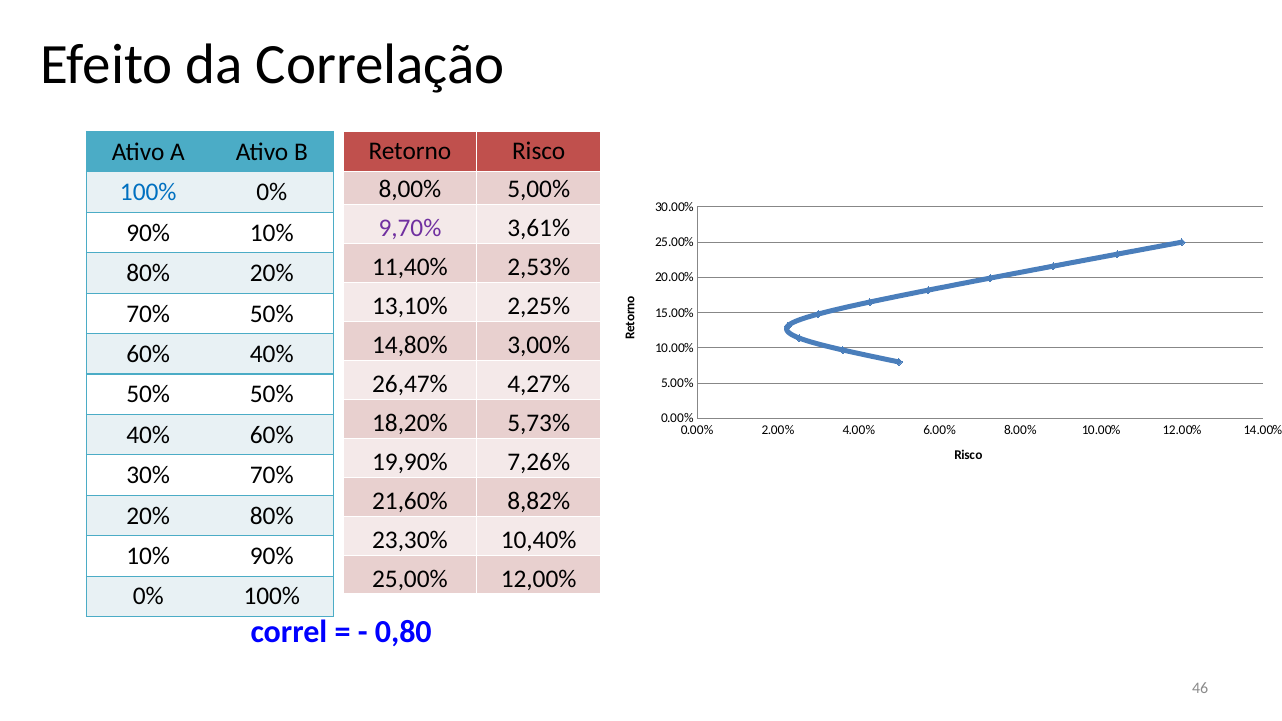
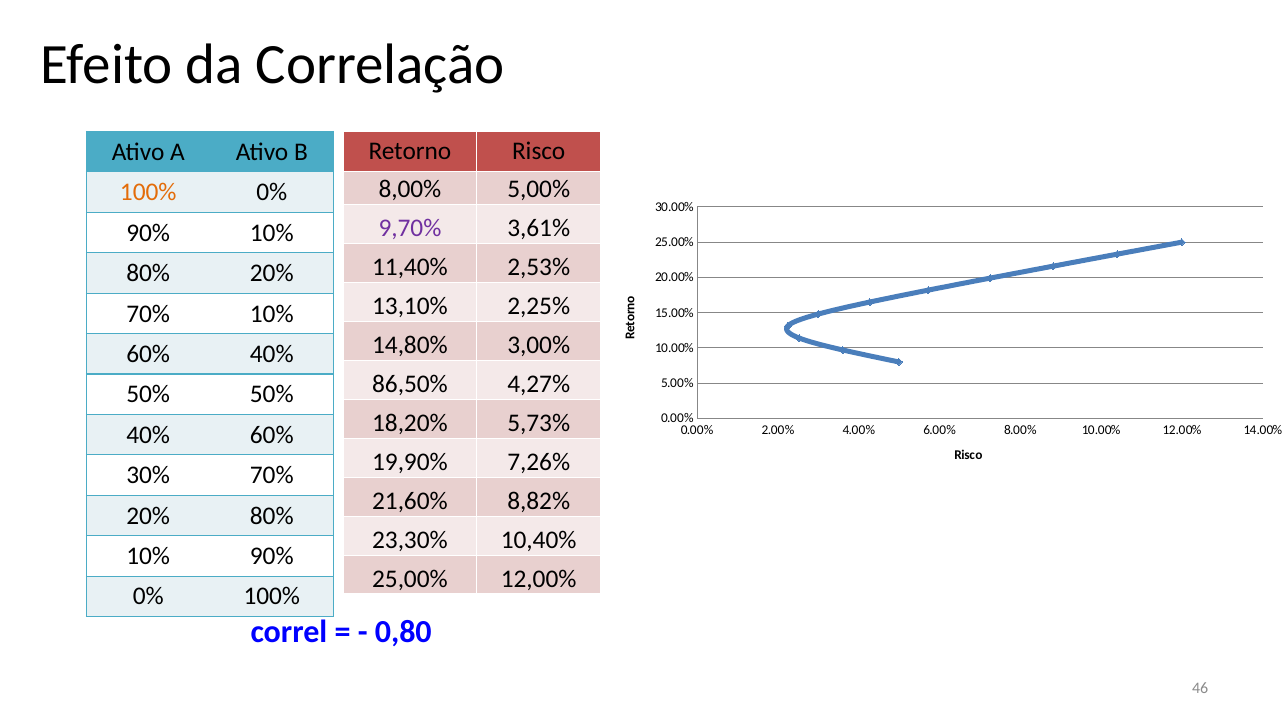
100% at (148, 192) colour: blue -> orange
70% 50%: 50% -> 10%
26,47%: 26,47% -> 86,50%
